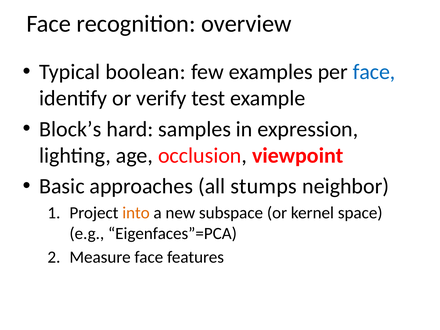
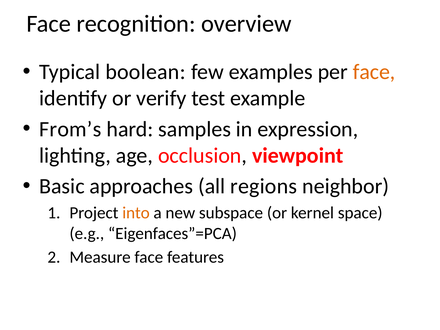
face at (374, 72) colour: blue -> orange
Block’s: Block’s -> From’s
stumps: stumps -> regions
